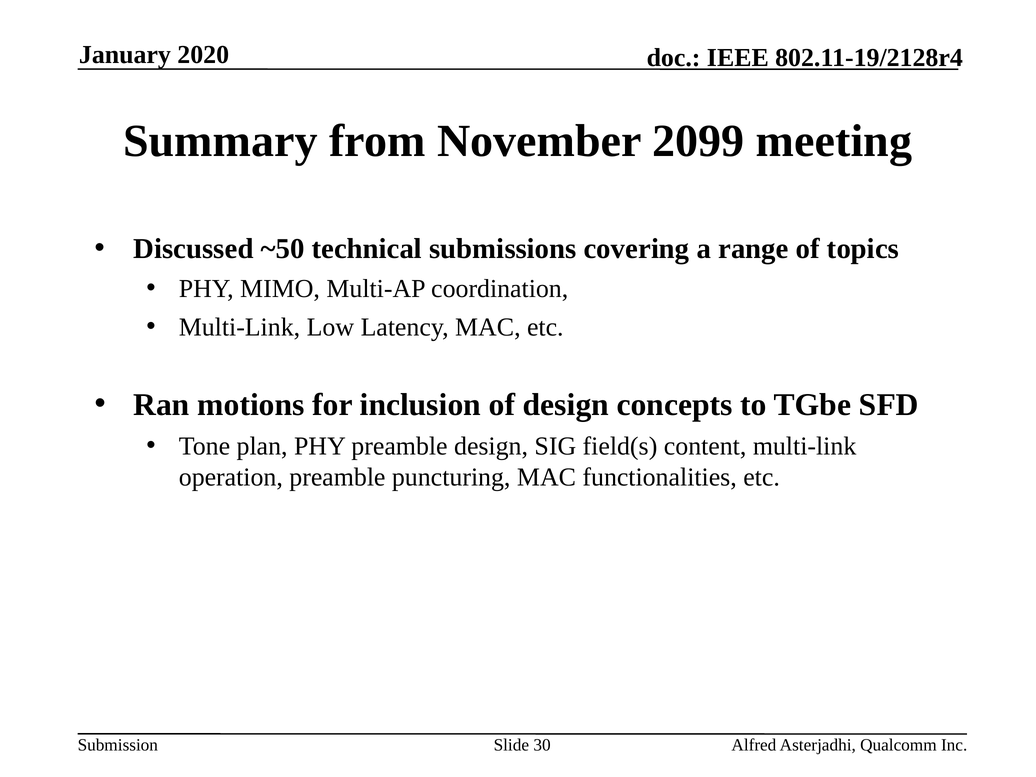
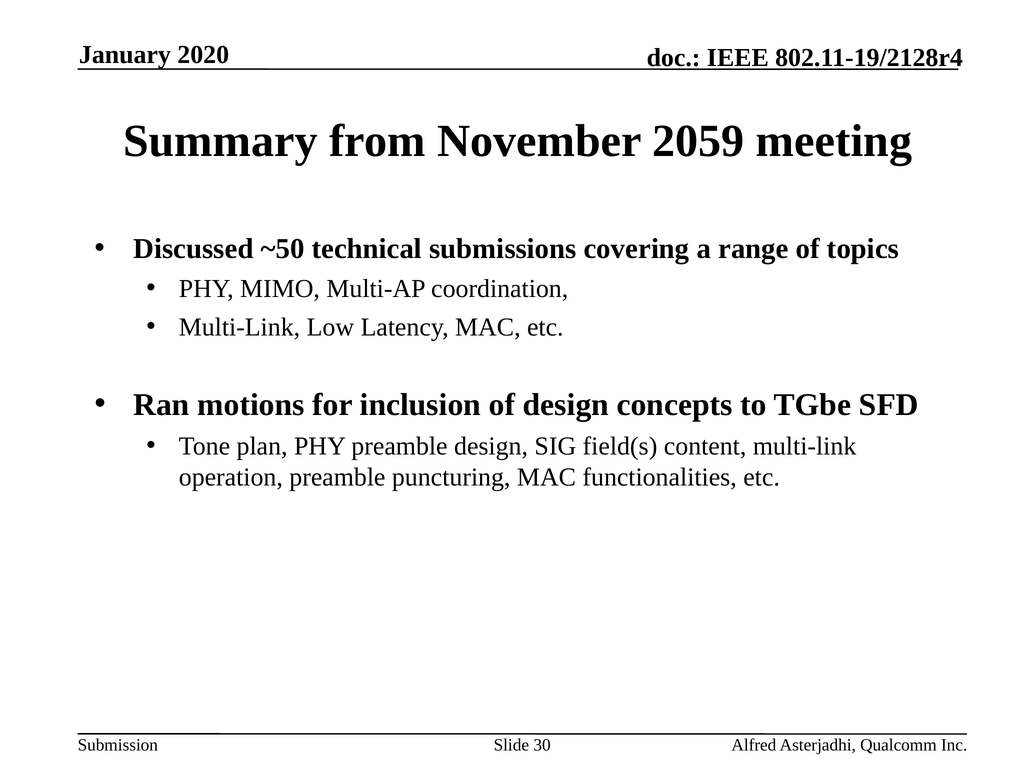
2099: 2099 -> 2059
